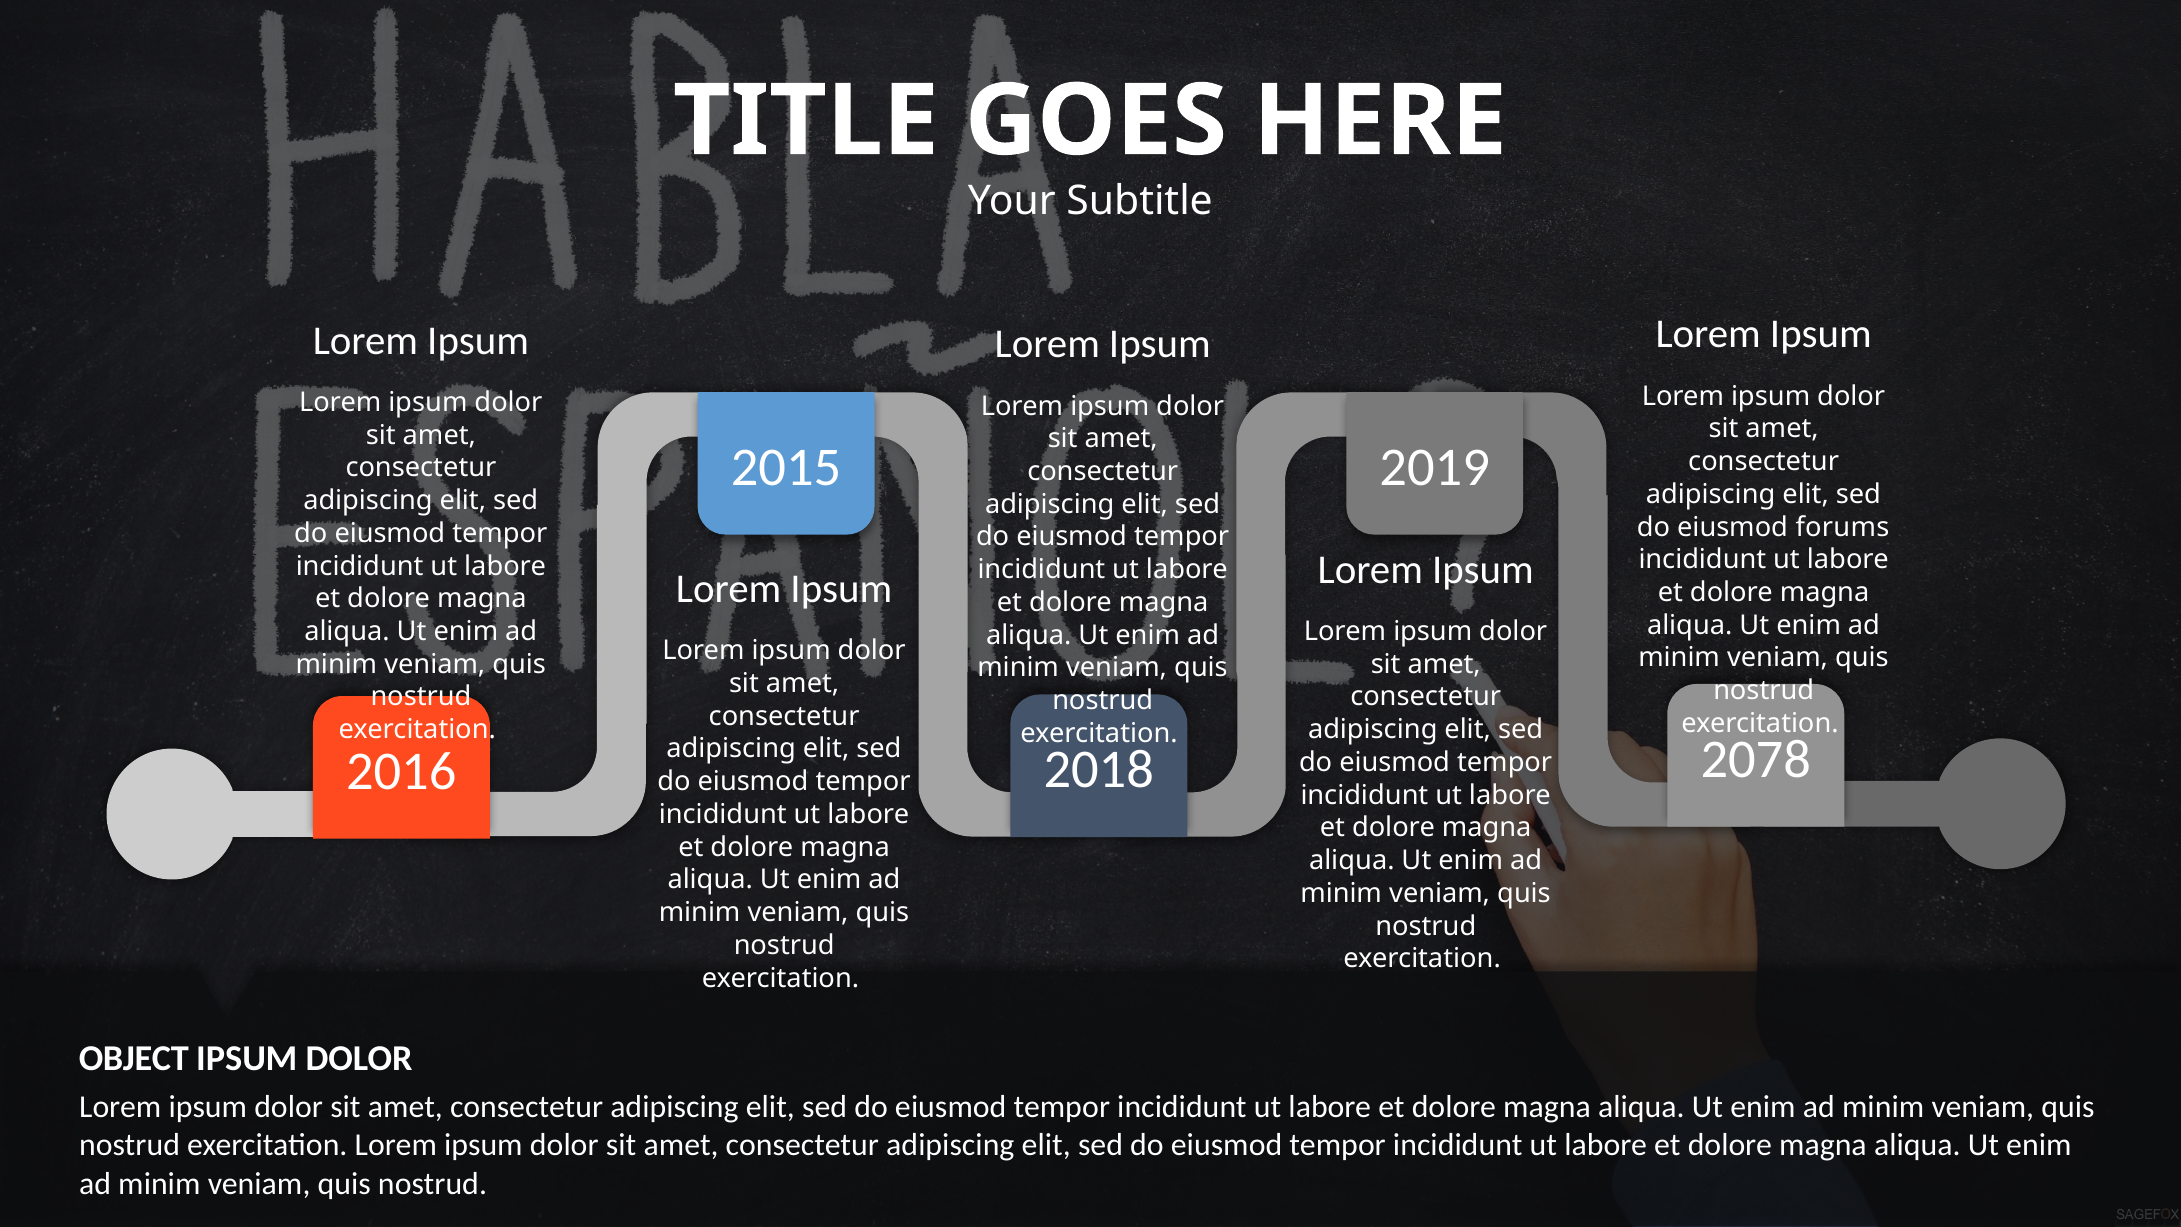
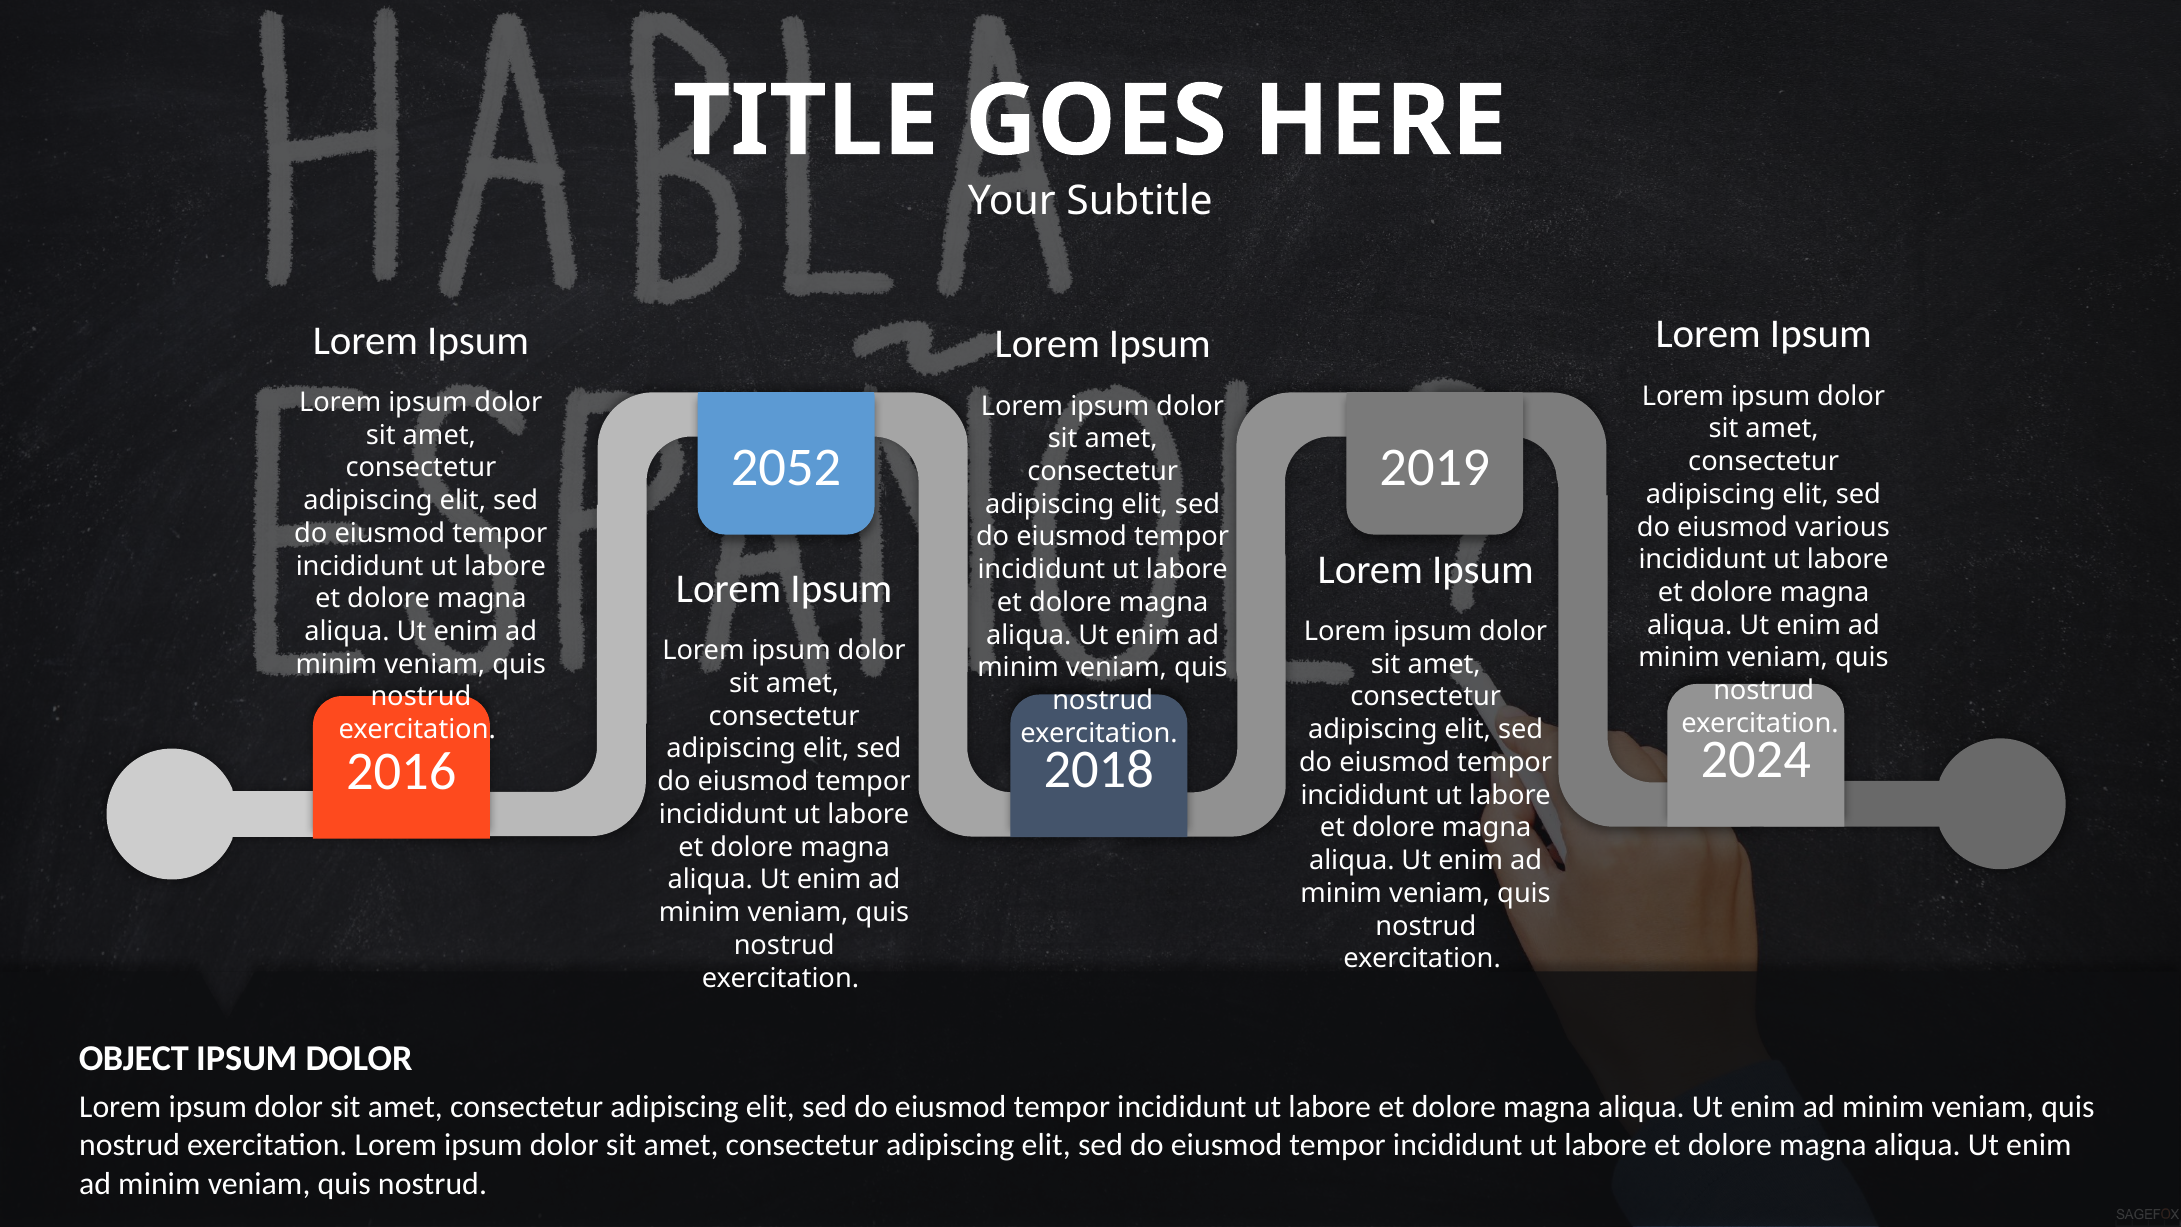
2015: 2015 -> 2052
forums: forums -> various
2078: 2078 -> 2024
